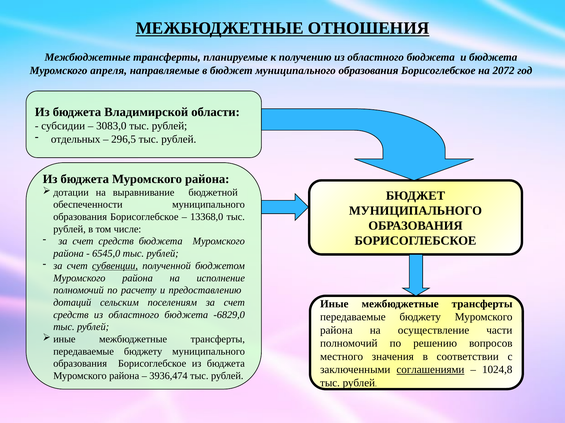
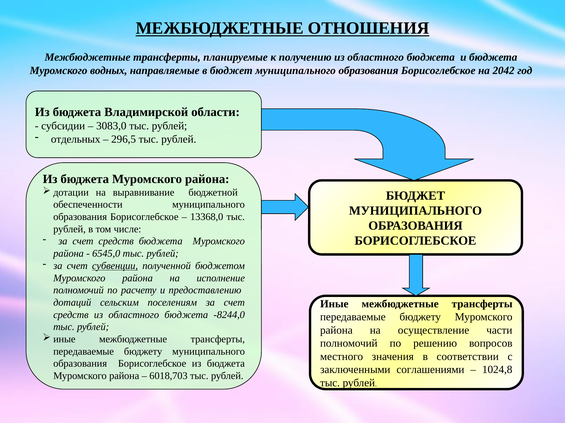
апреля: апреля -> водных
2072: 2072 -> 2042
-6829,0: -6829,0 -> -8244,0
соглашениями underline: present -> none
3936,474: 3936,474 -> 6018,703
